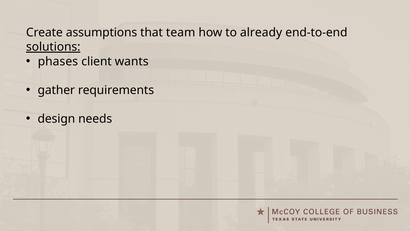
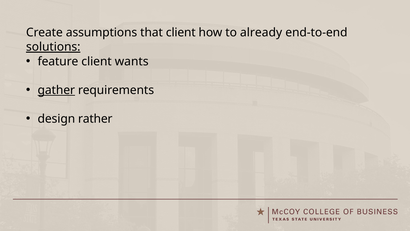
that team: team -> client
phases: phases -> feature
gather underline: none -> present
needs: needs -> rather
